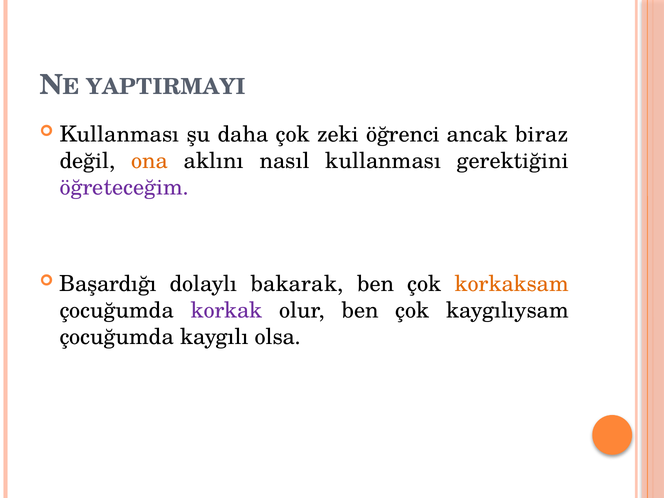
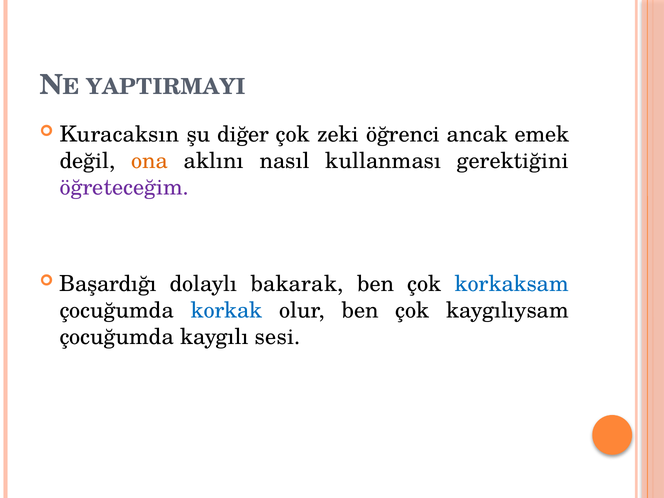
Kullanması at (119, 134): Kullanması -> Kuracaksın
daha: daha -> diğer
biraz: biraz -> emek
korkaksam colour: orange -> blue
korkak colour: purple -> blue
olsa: olsa -> sesi
